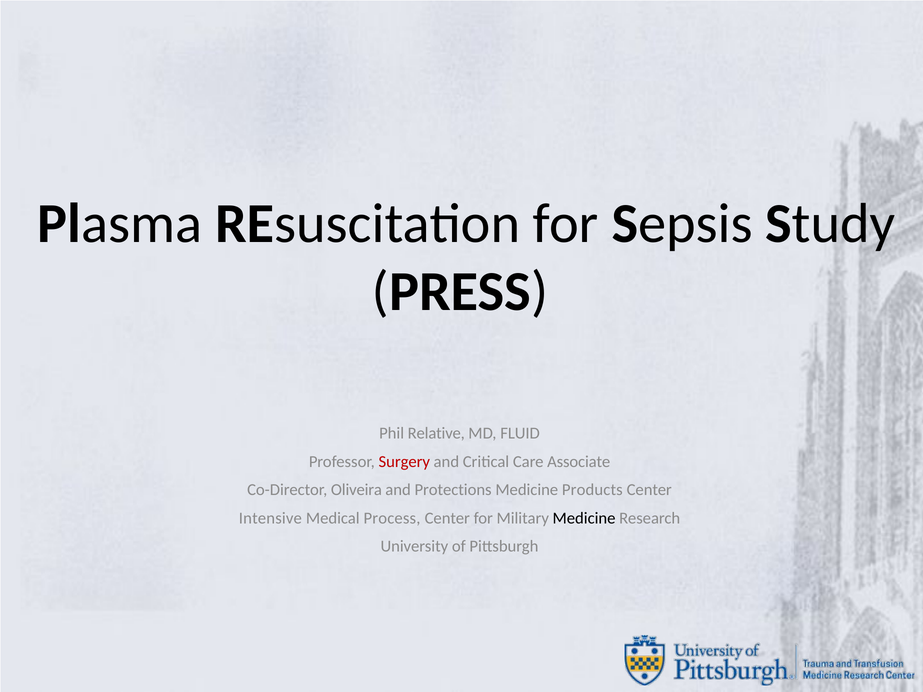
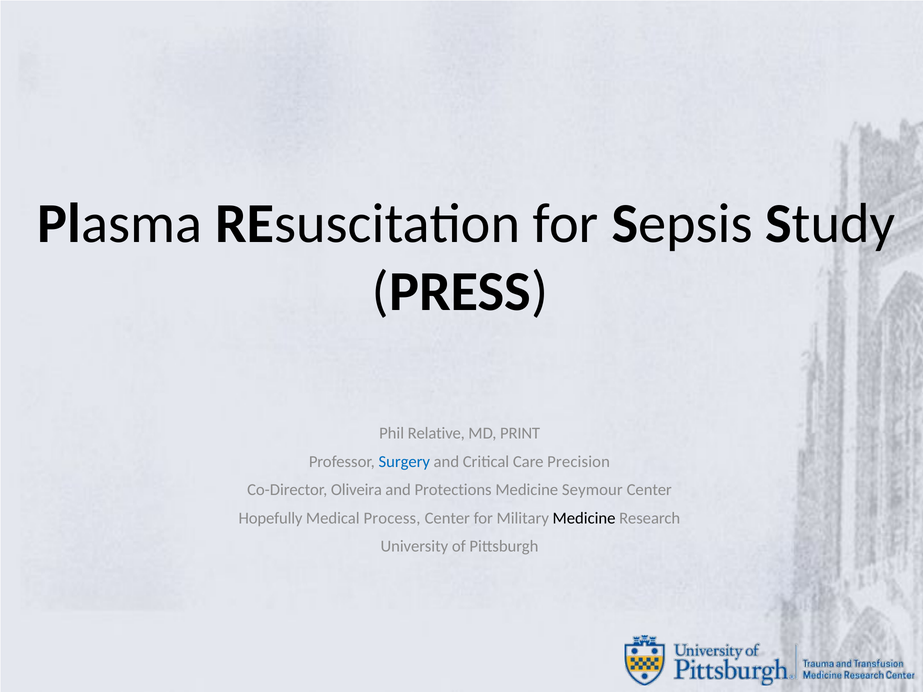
FLUID: FLUID -> PRINT
Surgery colour: red -> blue
Associate: Associate -> Precision
Products: Products -> Seymour
Intensive: Intensive -> Hopefully
